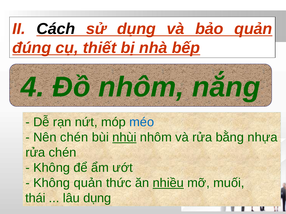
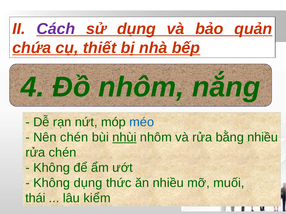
Cách colour: black -> purple
đúng: đúng -> chứa
bằng nhựa: nhựa -> nhiều
Không quản: quản -> dụng
nhiều at (168, 183) underline: present -> none
lâu dụng: dụng -> kiểm
